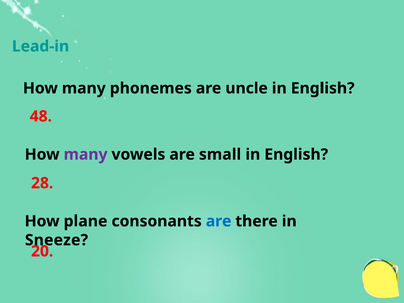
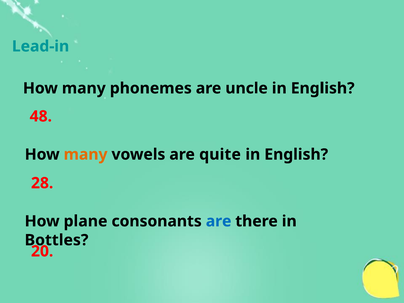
many at (86, 154) colour: purple -> orange
small: small -> quite
Sneeze: Sneeze -> Bottles
